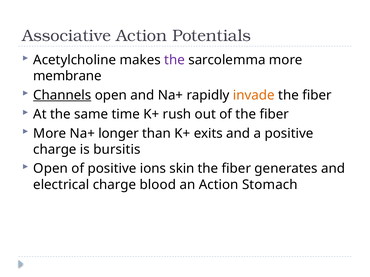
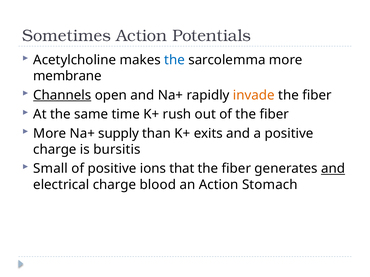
Associative: Associative -> Sometimes
the at (175, 60) colour: purple -> blue
longer: longer -> supply
Open at (51, 169): Open -> Small
skin: skin -> that
and at (333, 169) underline: none -> present
